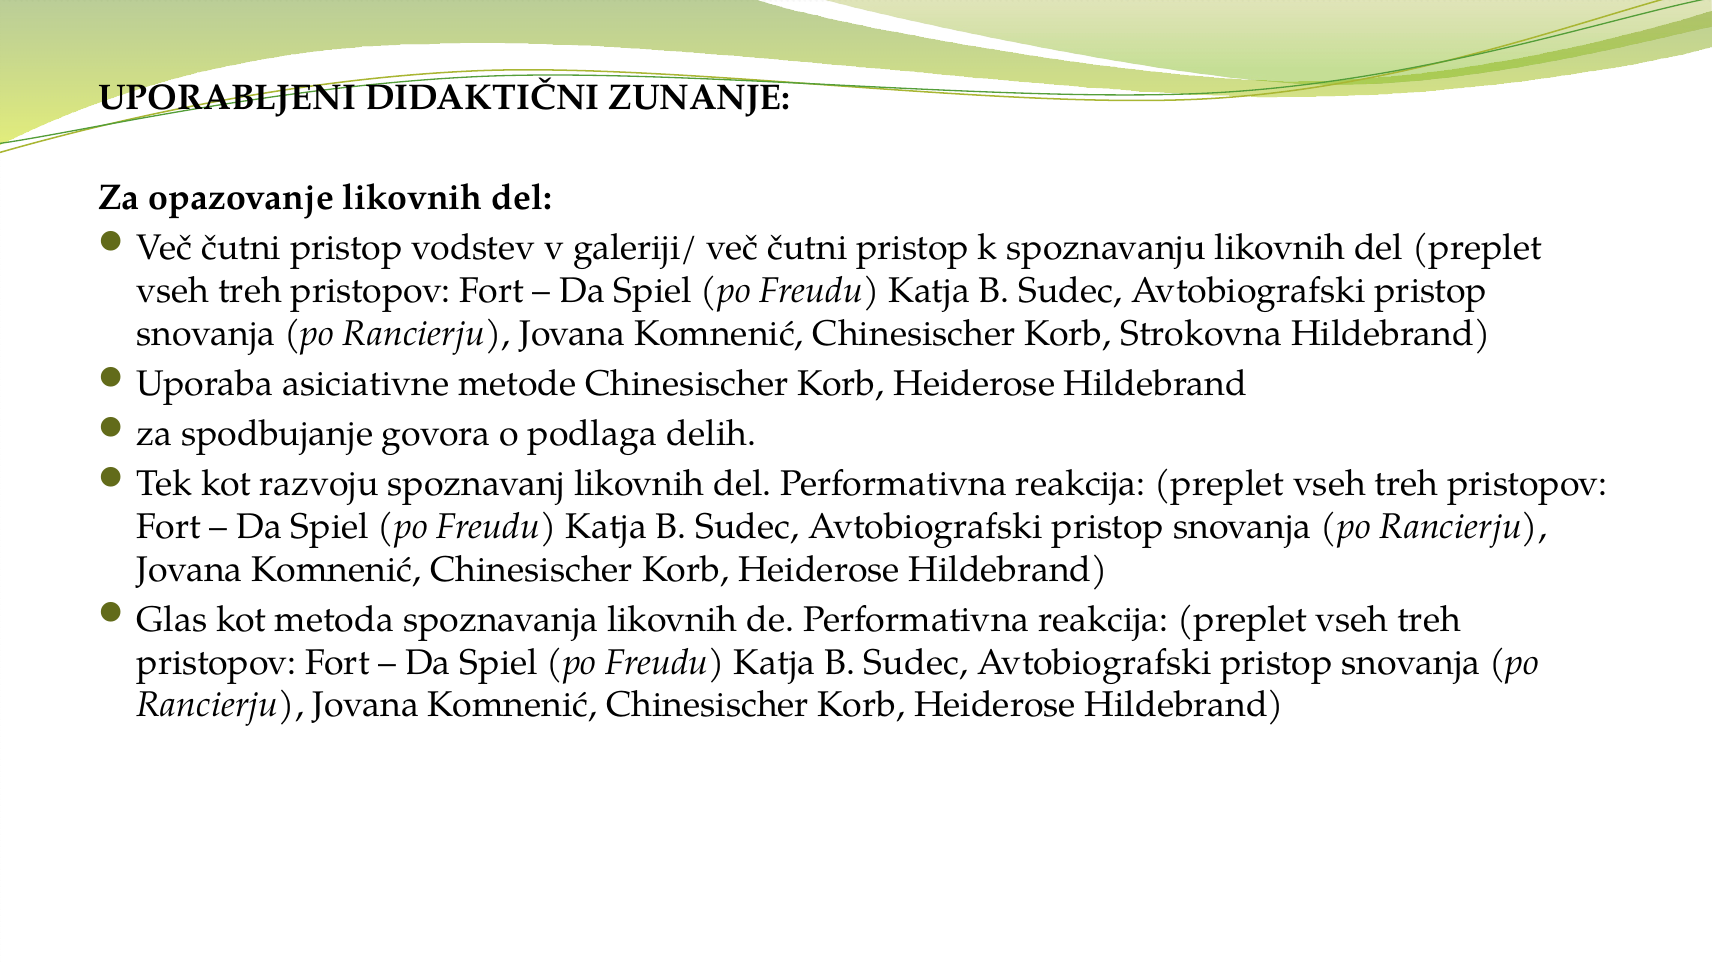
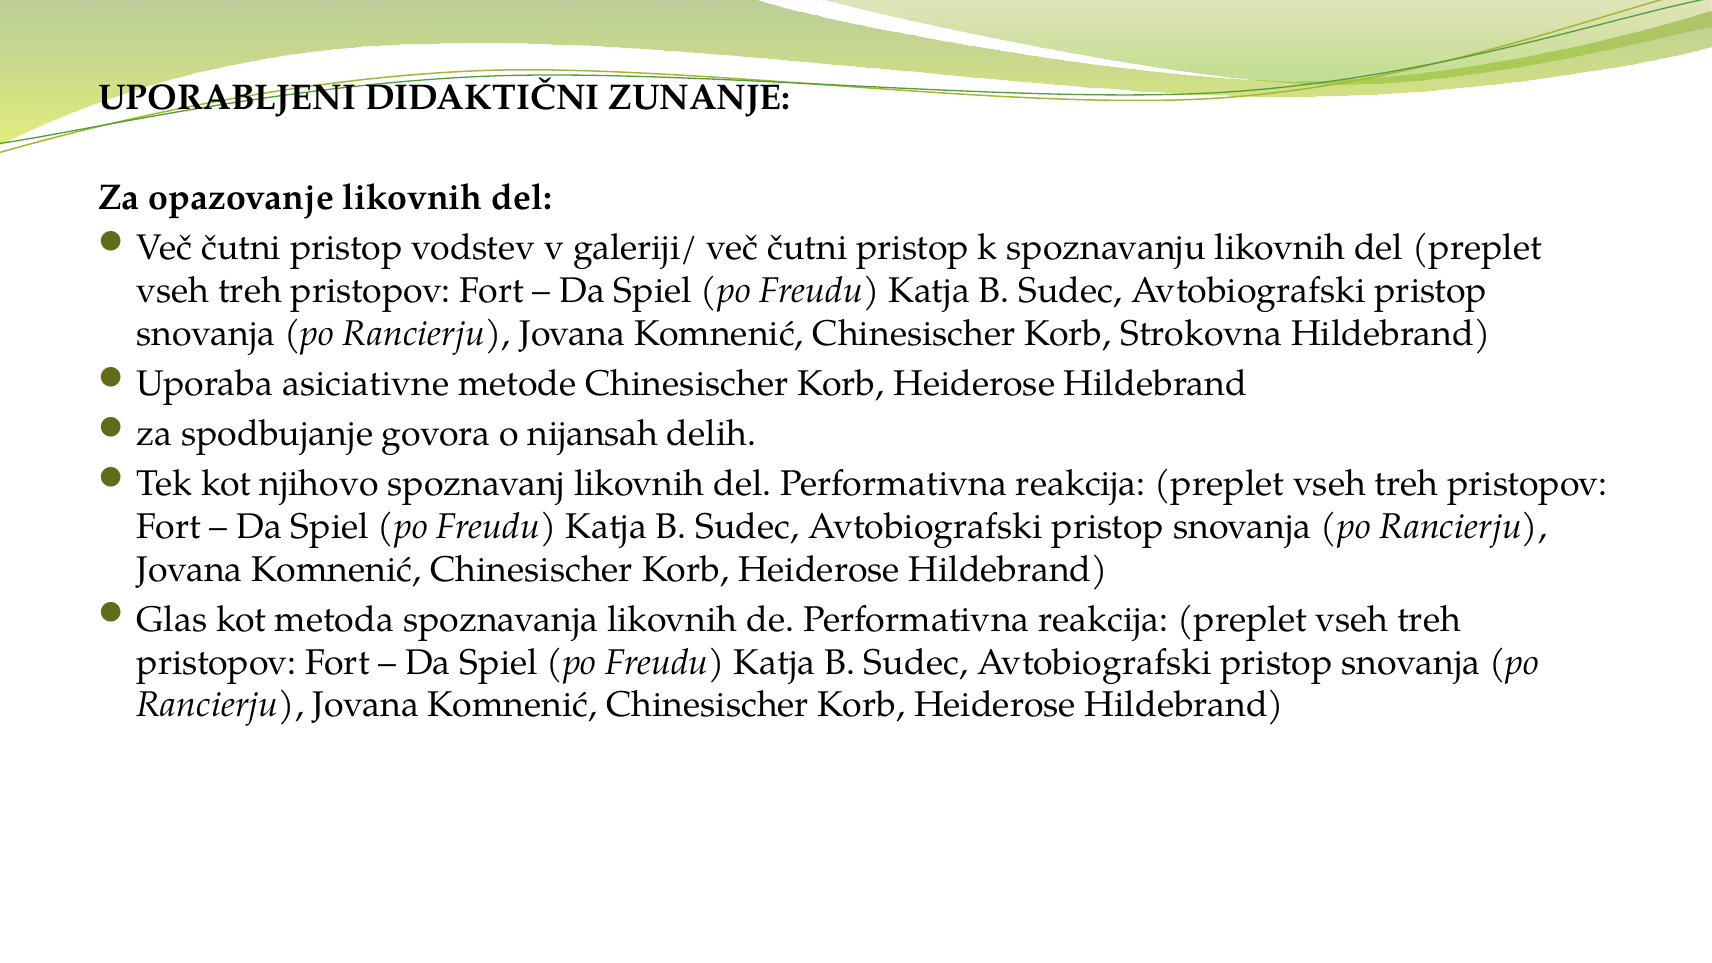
podlaga: podlaga -> nijansah
razvoju: razvoju -> njihovo
